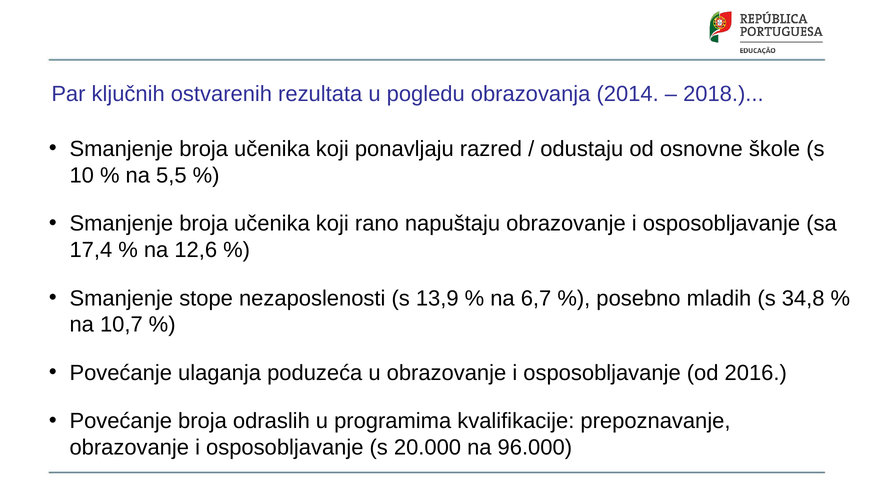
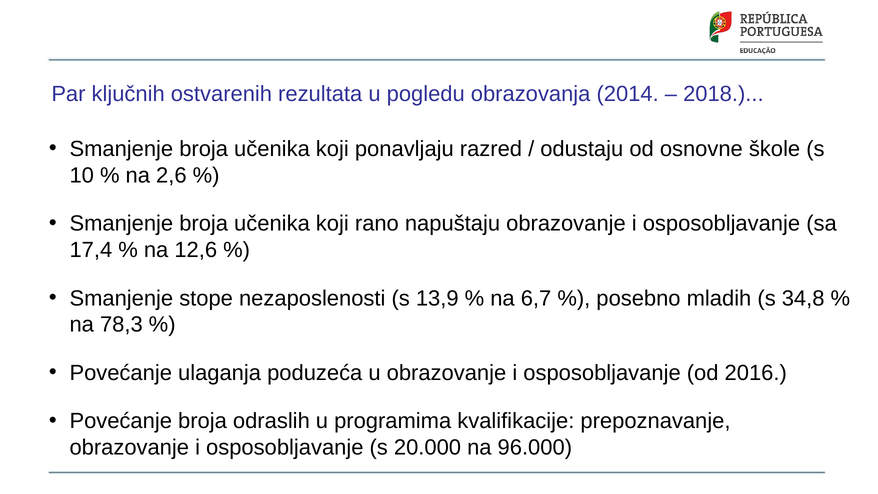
5,5: 5,5 -> 2,6
10,7: 10,7 -> 78,3
